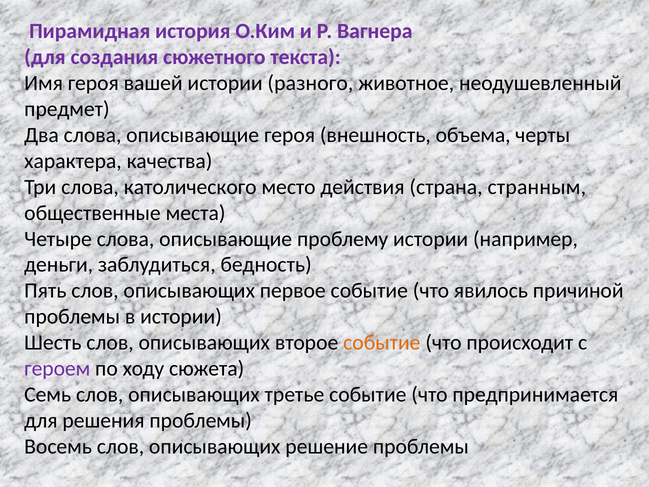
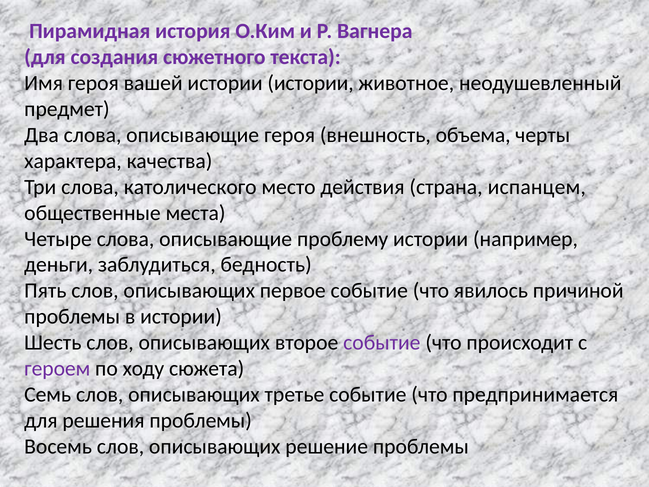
истории разного: разного -> истории
странным: странным -> испанцем
событие at (382, 343) colour: orange -> purple
